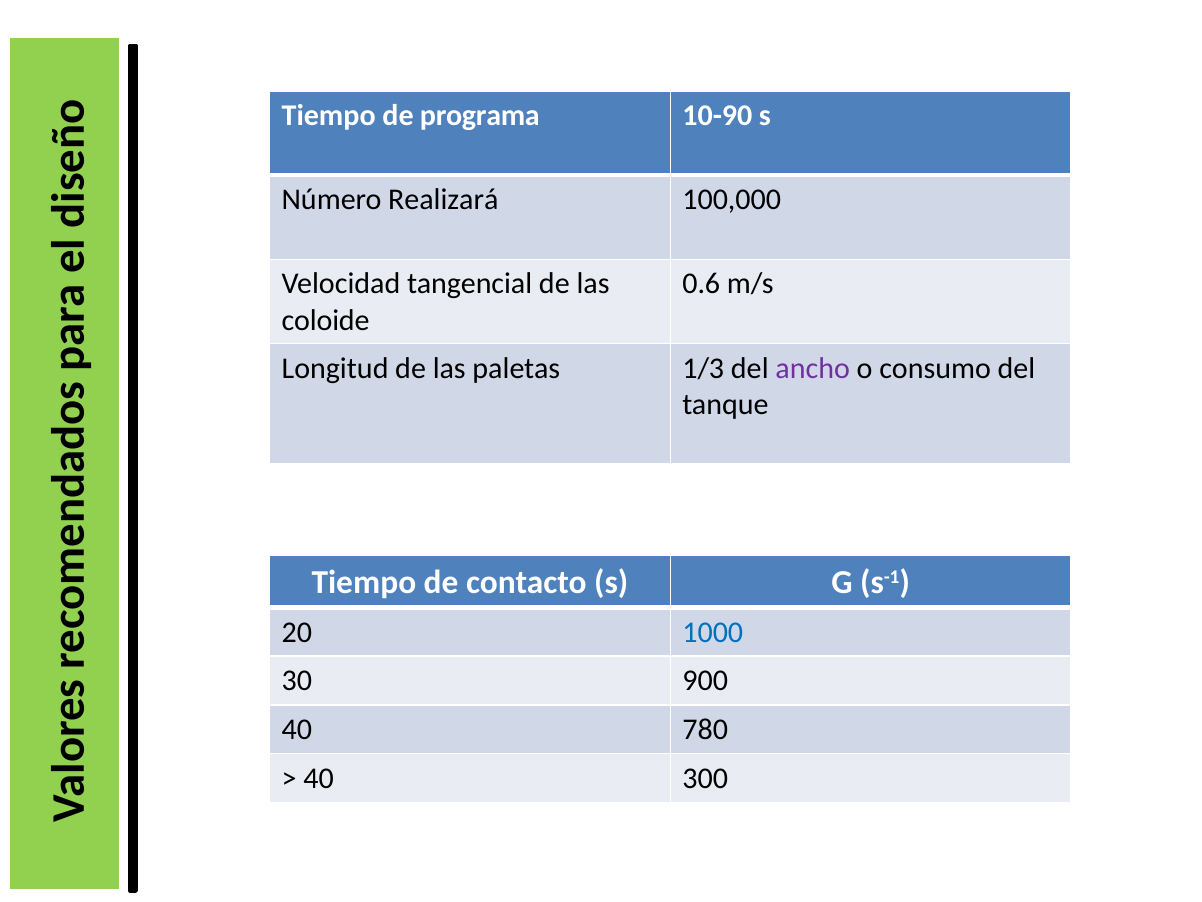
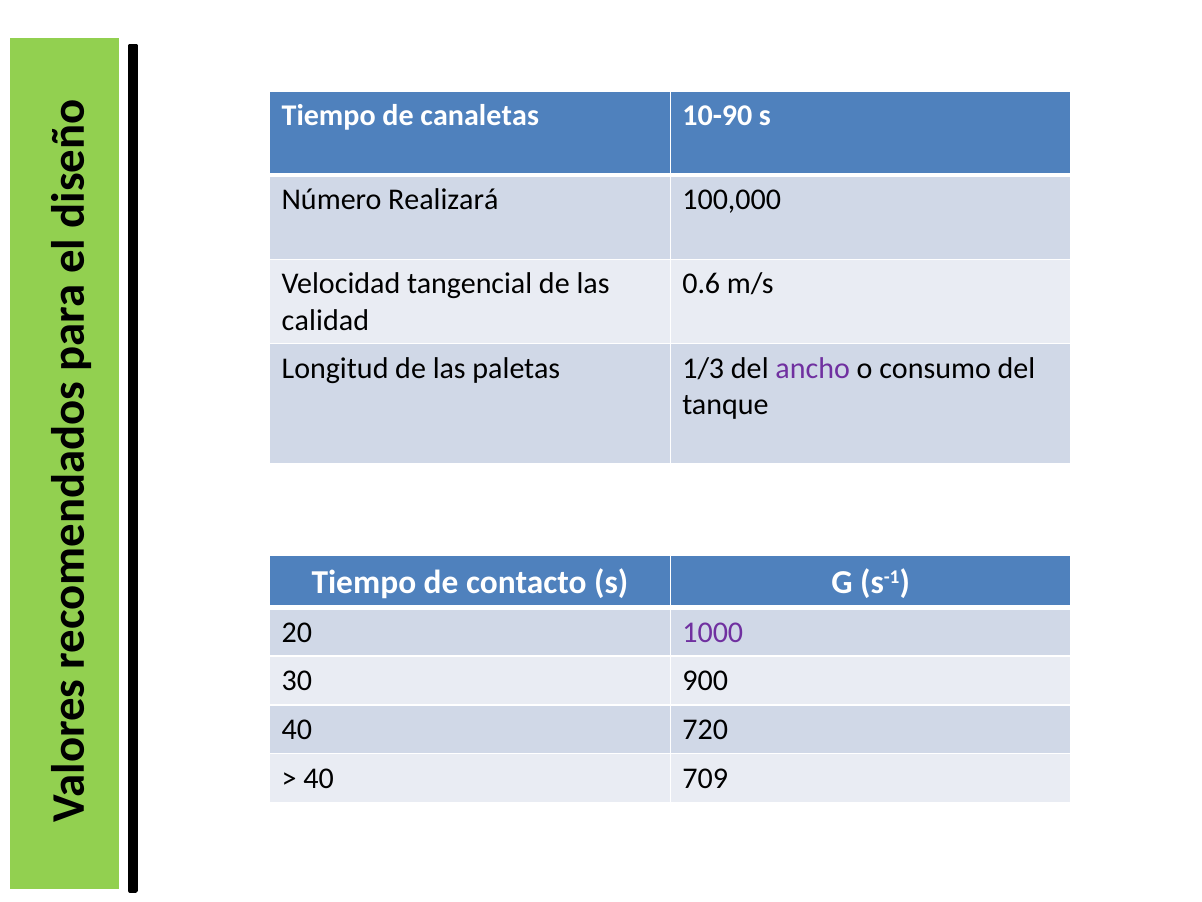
programa: programa -> canaletas
coloide: coloide -> calidad
1000 colour: blue -> purple
780: 780 -> 720
300: 300 -> 709
